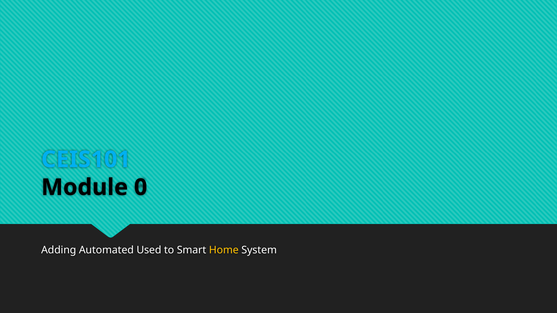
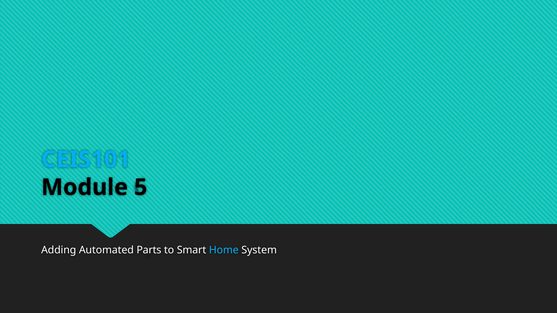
0: 0 -> 5
Used: Used -> Parts
Home colour: yellow -> light blue
